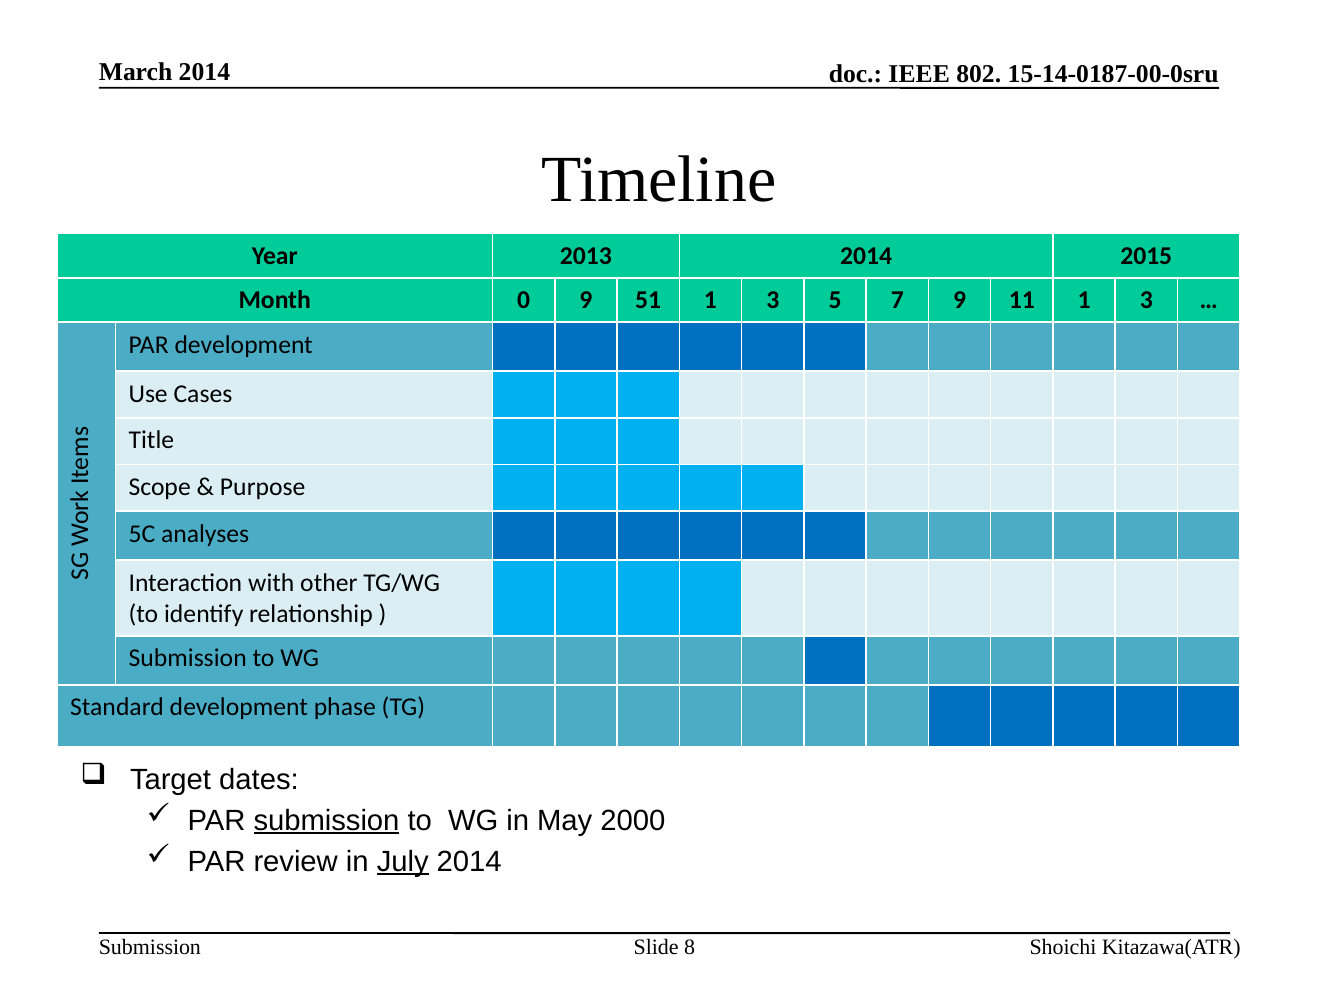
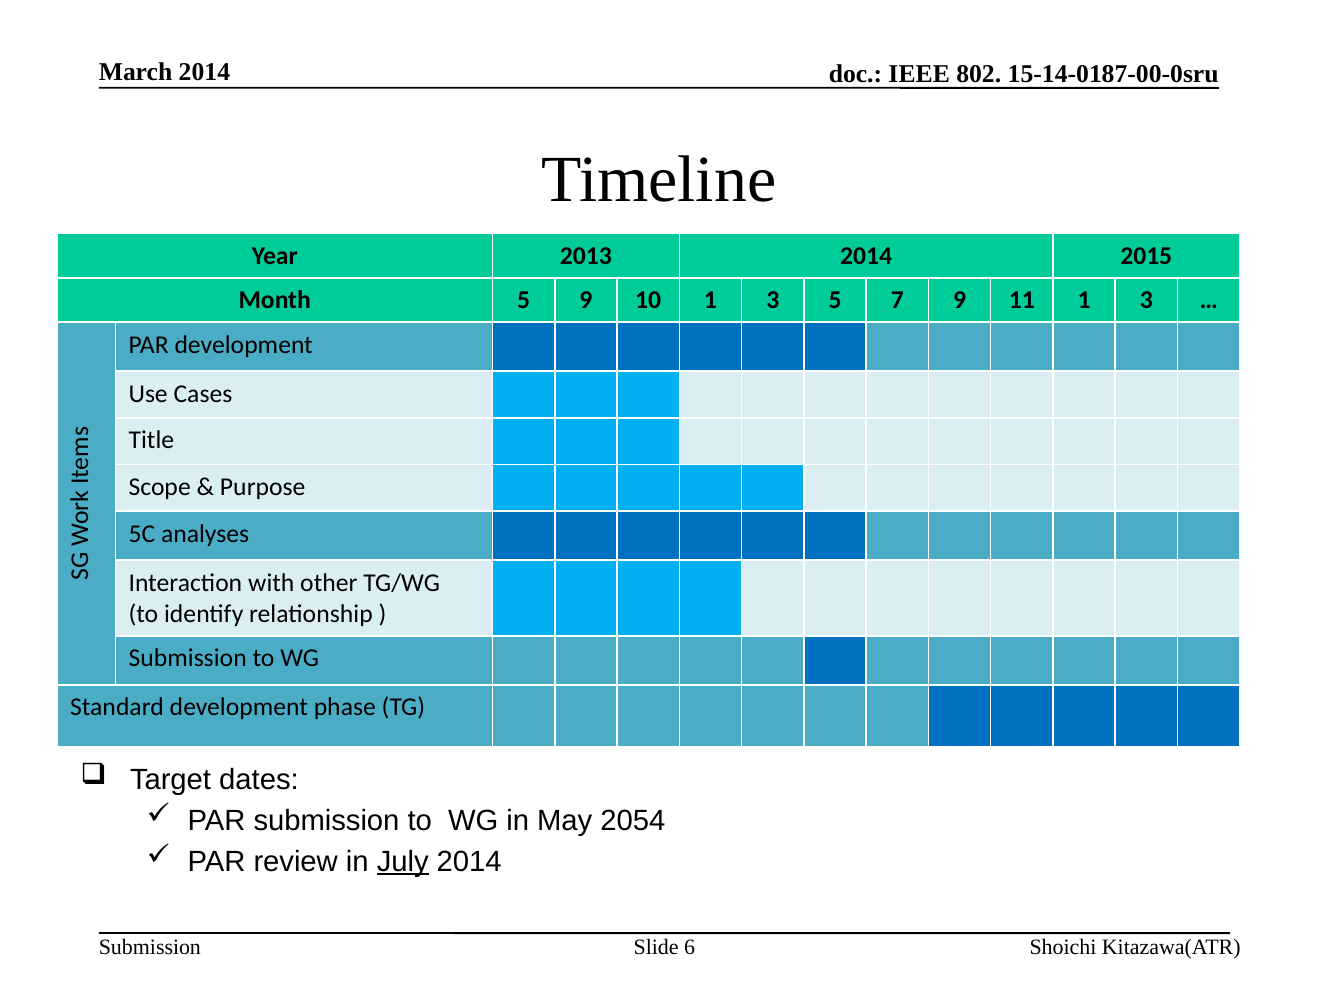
Month 0: 0 -> 5
51: 51 -> 10
submission at (327, 821) underline: present -> none
2000: 2000 -> 2054
8: 8 -> 6
